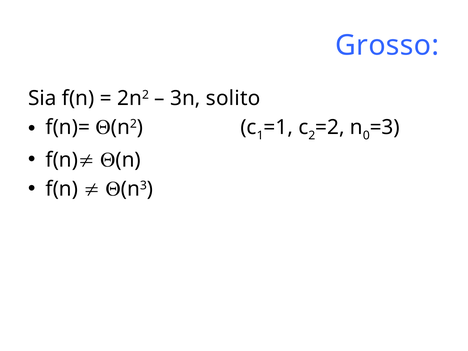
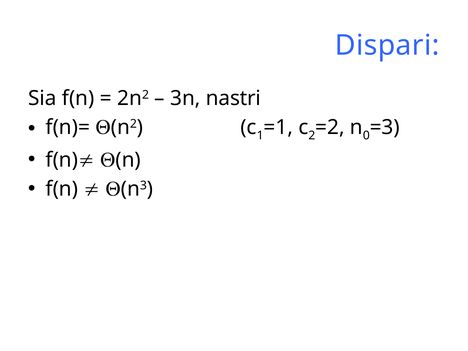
Grosso: Grosso -> Dispari
solito: solito -> nastri
